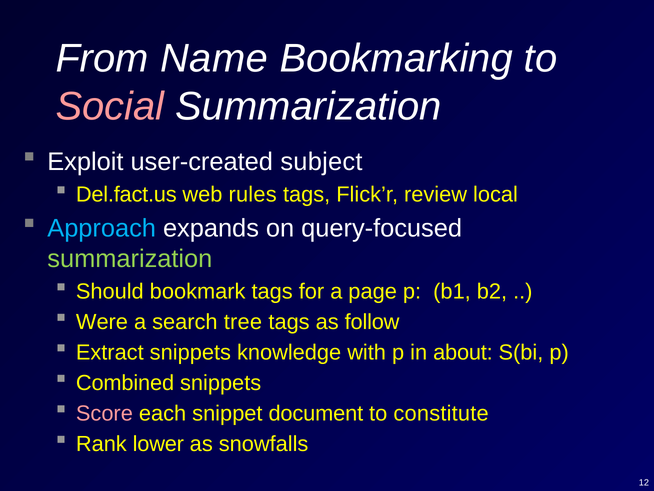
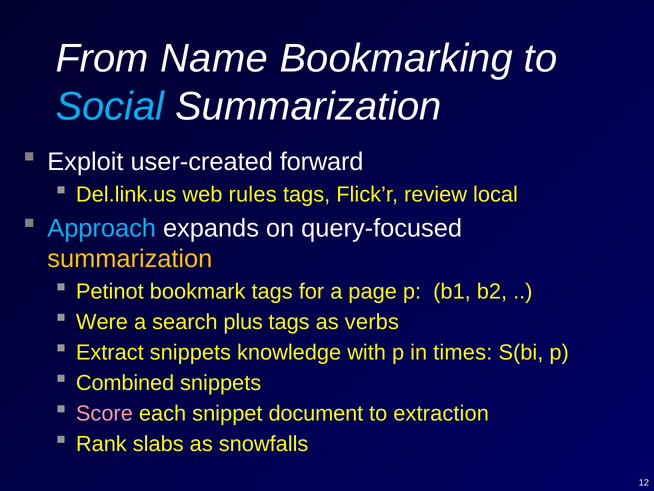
Social colour: pink -> light blue
subject: subject -> forward
Del.fact.us: Del.fact.us -> Del.link.us
summarization at (130, 259) colour: light green -> yellow
Should: Should -> Petinot
tree: tree -> plus
follow: follow -> verbs
about: about -> times
constitute: constitute -> extraction
lower: lower -> slabs
